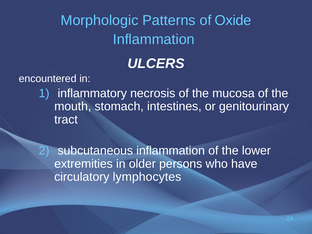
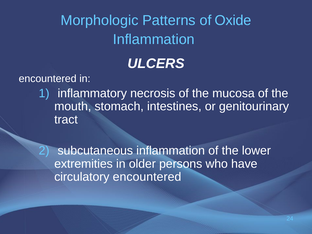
circulatory lymphocytes: lymphocytes -> encountered
